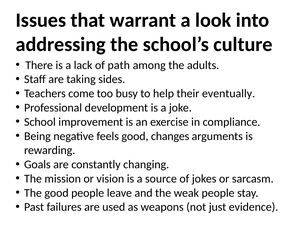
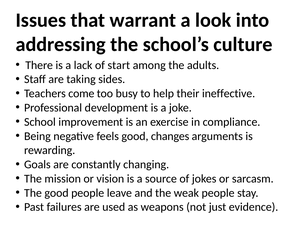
path: path -> start
eventually: eventually -> ineffective
